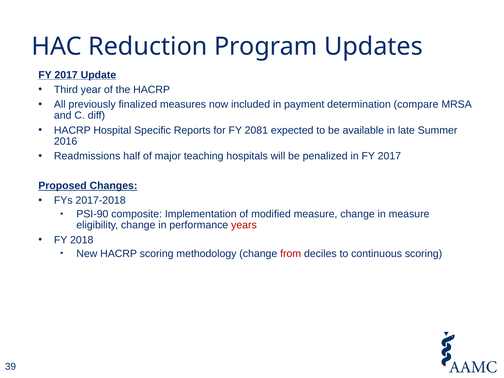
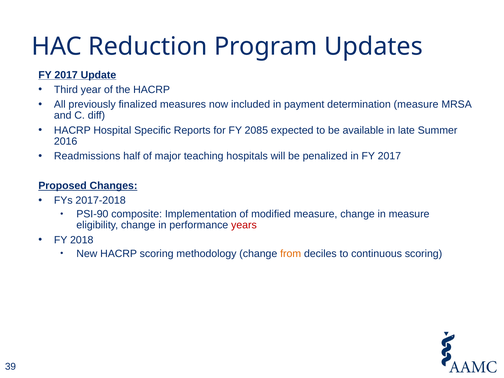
determination compare: compare -> measure
2081: 2081 -> 2085
from colour: red -> orange
